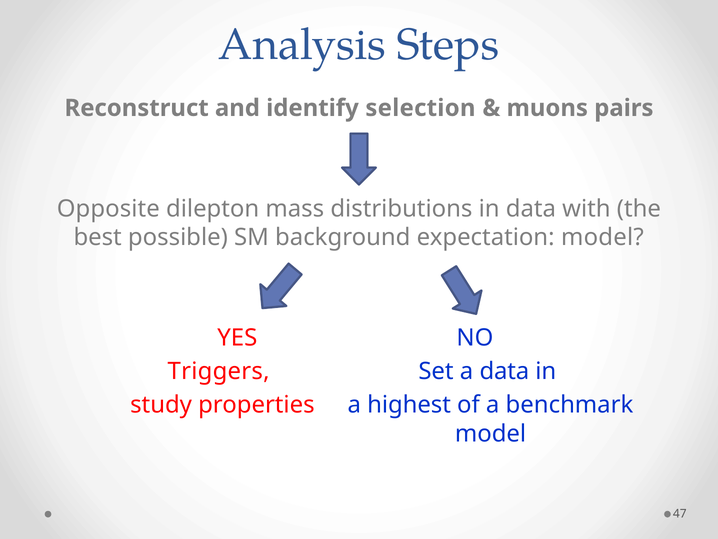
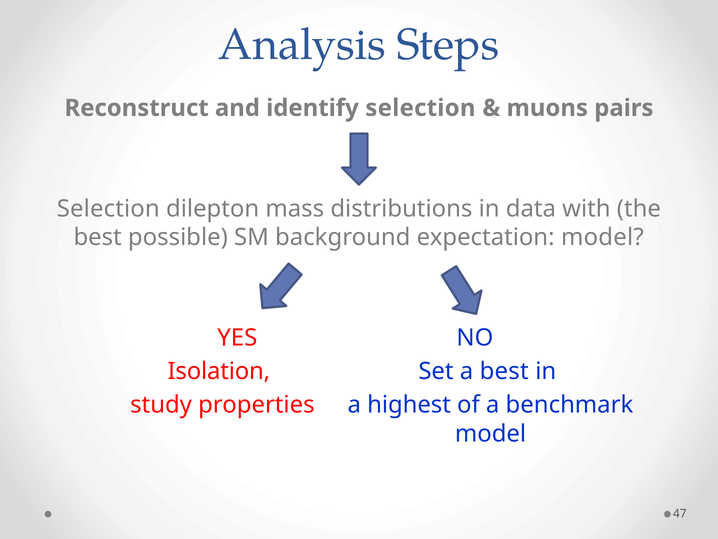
Opposite at (108, 208): Opposite -> Selection
Triggers: Triggers -> Isolation
a data: data -> best
